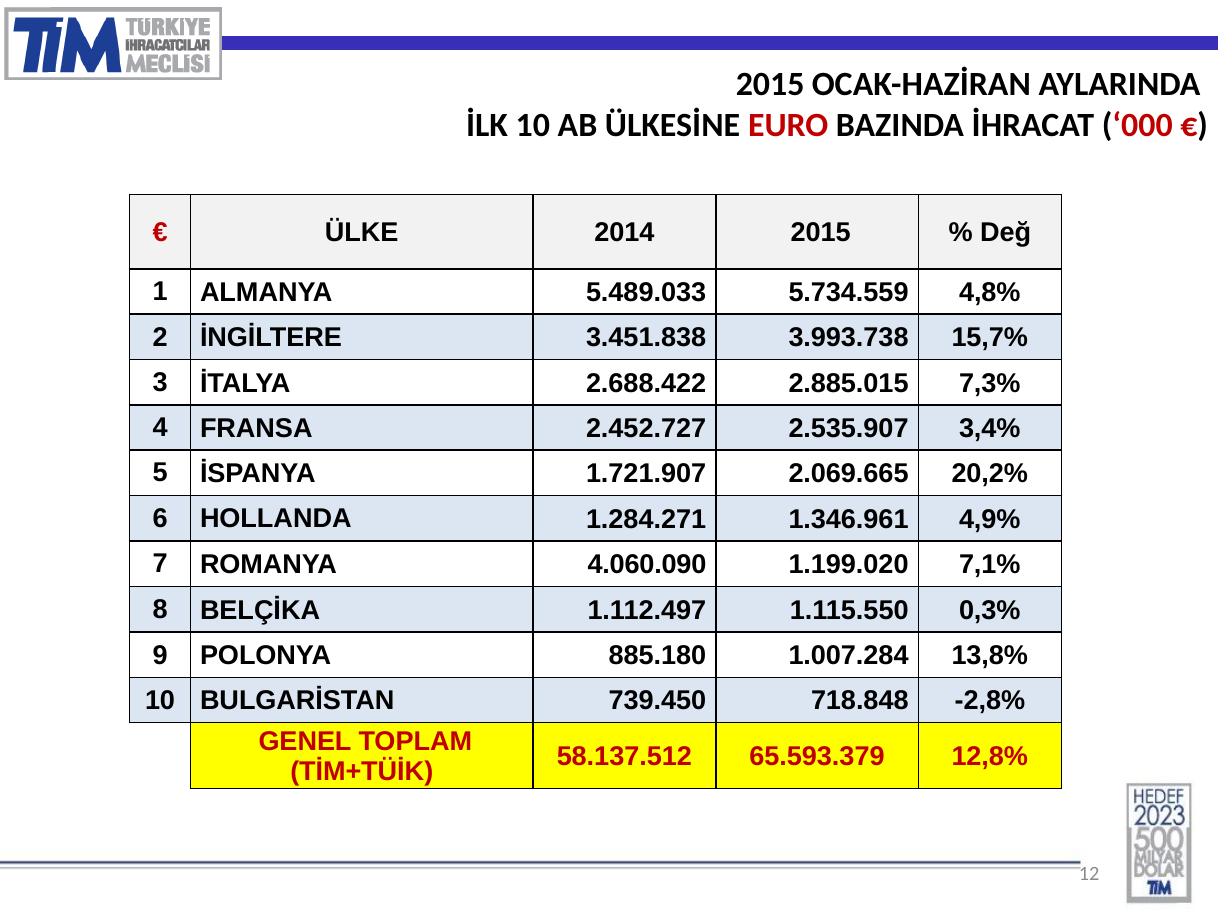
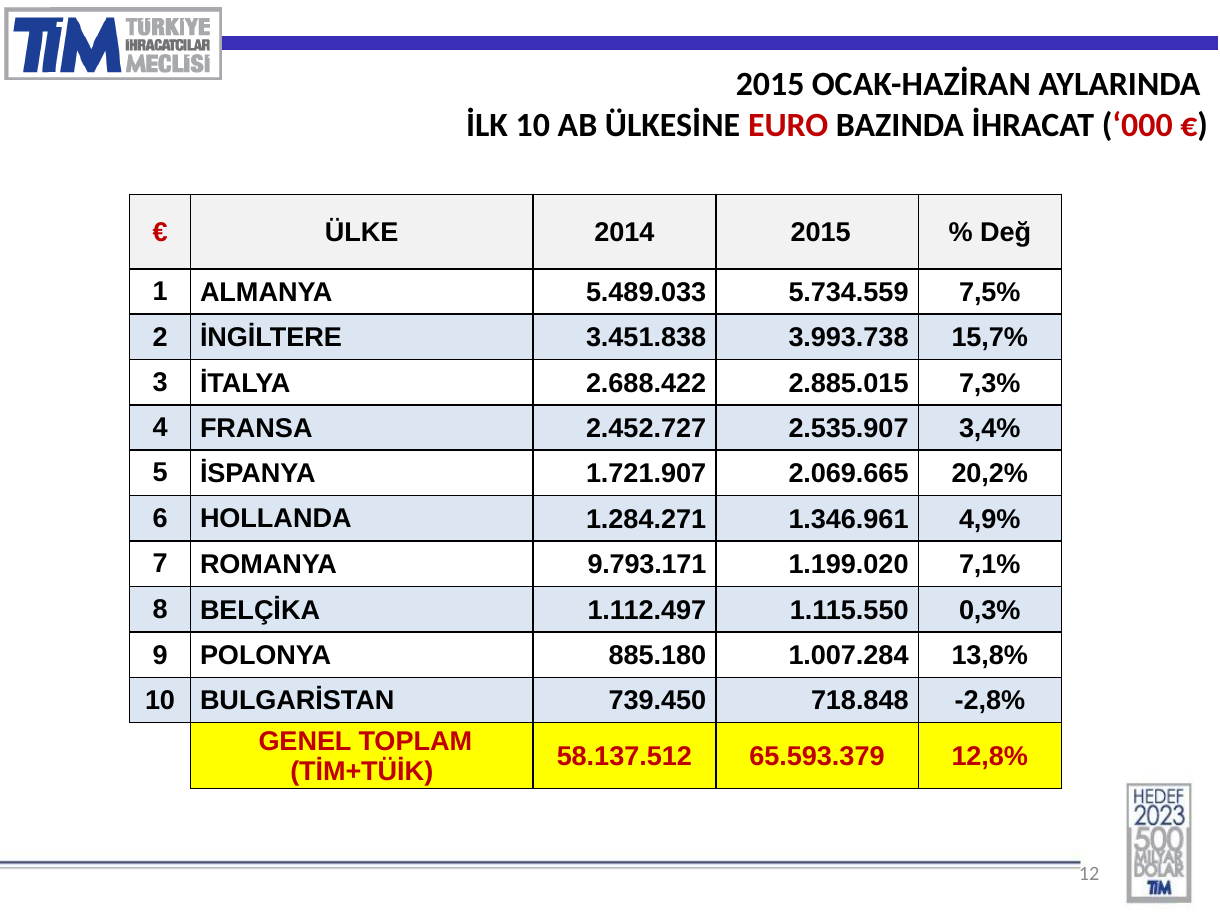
4,8%: 4,8% -> 7,5%
4.060.090: 4.060.090 -> 9.793.171
